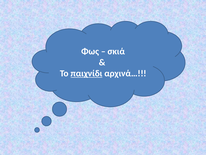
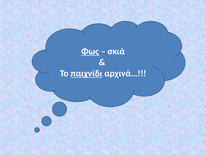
Φως underline: none -> present
